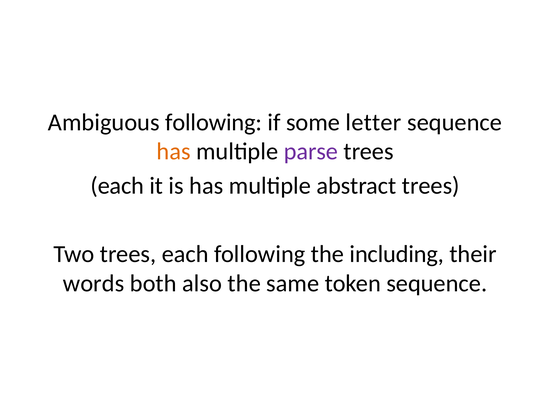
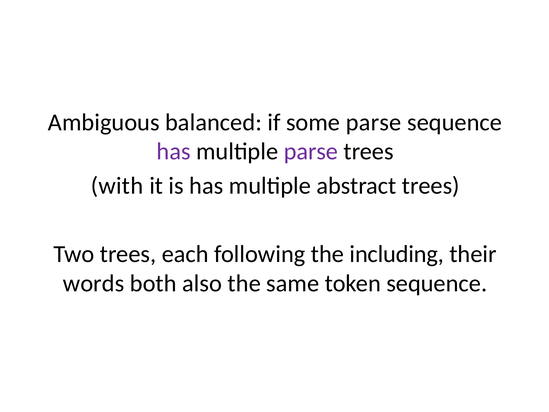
Ambiguous following: following -> balanced
some letter: letter -> parse
has at (174, 152) colour: orange -> purple
each at (117, 186): each -> with
